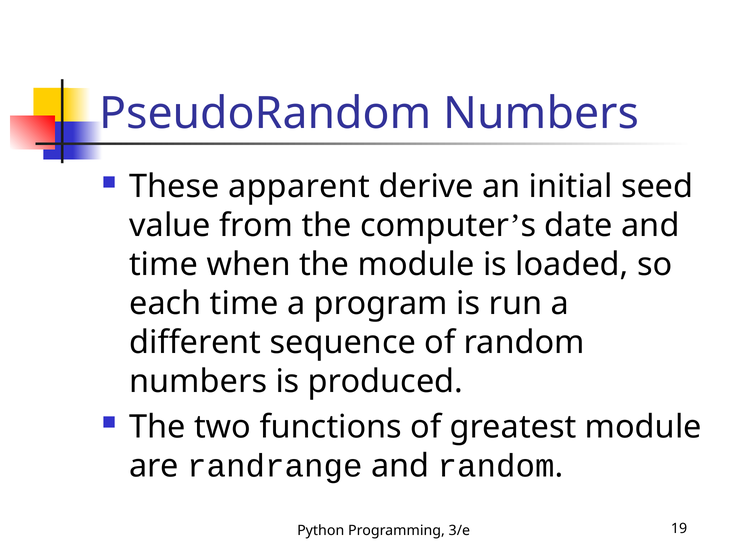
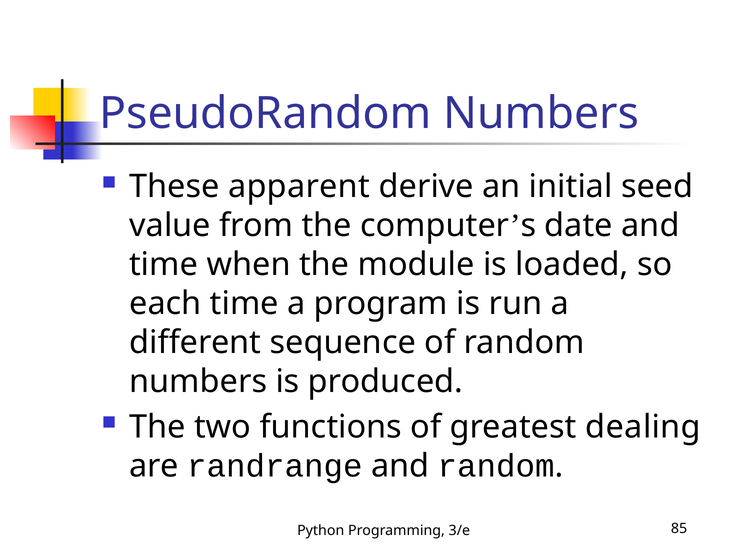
greatest module: module -> dealing
19: 19 -> 85
